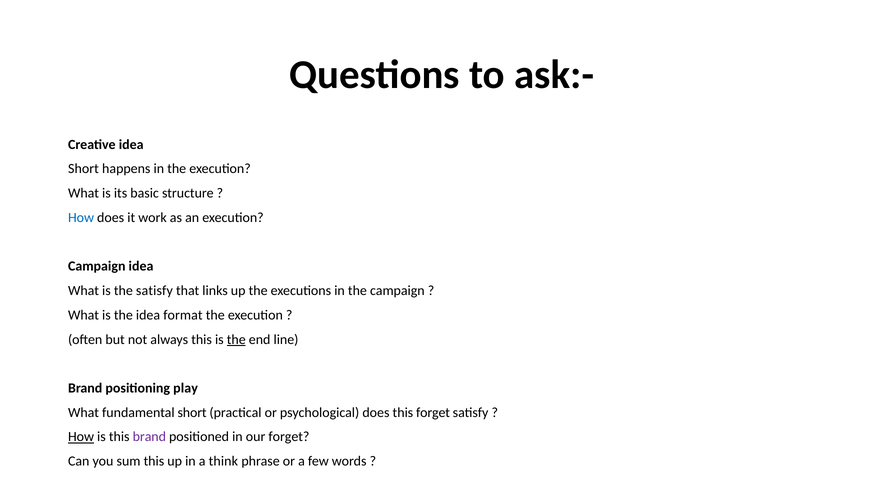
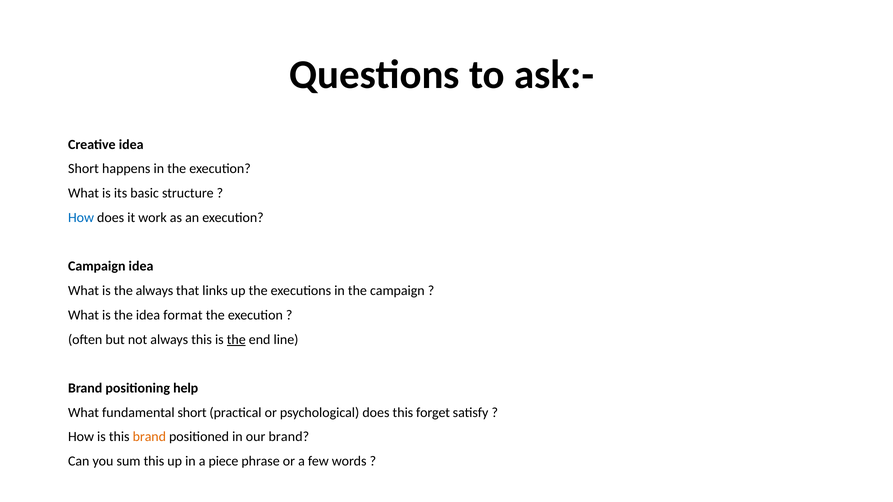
the satisfy: satisfy -> always
play: play -> help
How at (81, 437) underline: present -> none
brand at (149, 437) colour: purple -> orange
our forget: forget -> brand
think: think -> piece
